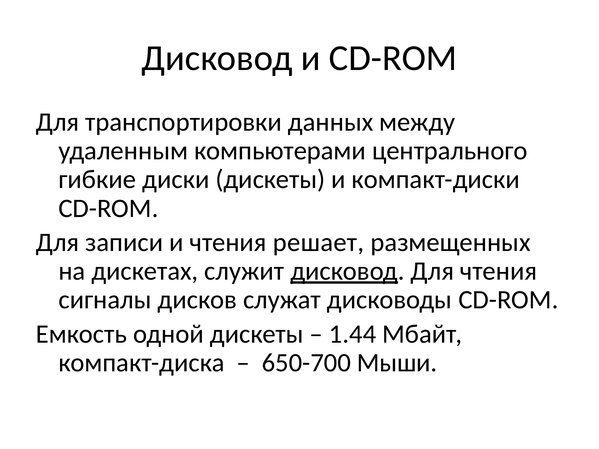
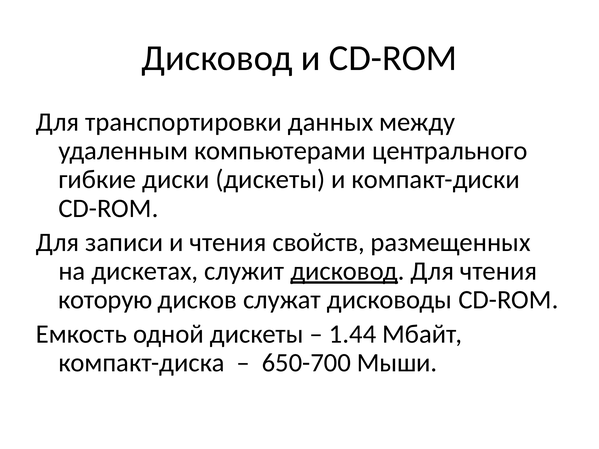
решает: решает -> свойств
сигналы: сигналы -> которую
